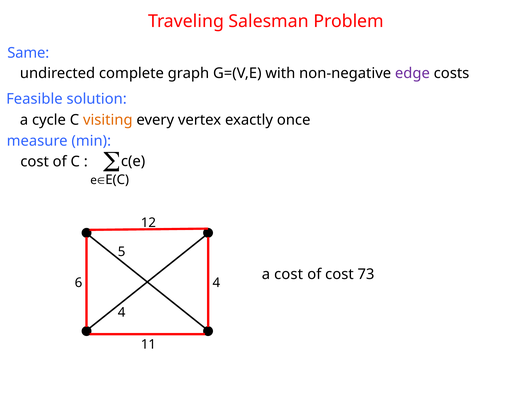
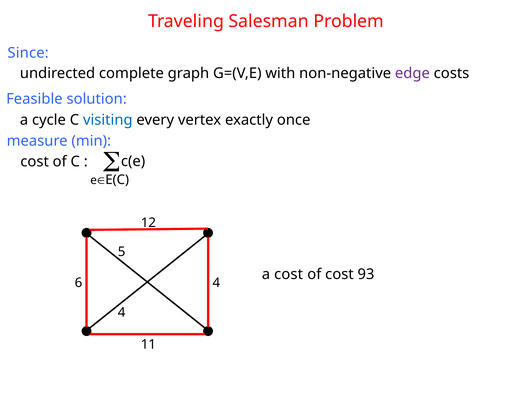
Same: Same -> Since
visiting colour: orange -> blue
73: 73 -> 93
